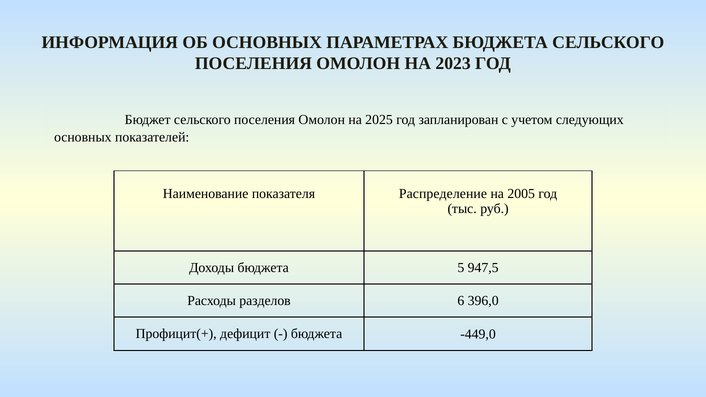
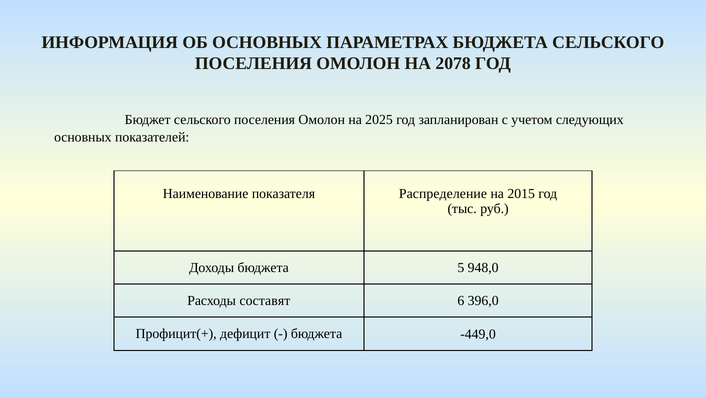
2023: 2023 -> 2078
2005: 2005 -> 2015
947,5: 947,5 -> 948,0
разделов: разделов -> составят
